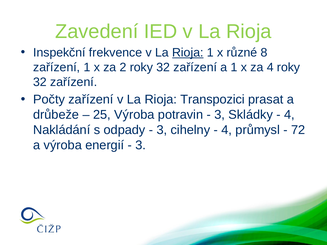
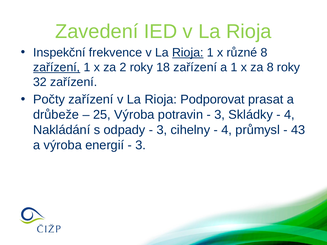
zařízení at (57, 67) underline: none -> present
2 roky 32: 32 -> 18
za 4: 4 -> 8
Transpozici: Transpozici -> Podporovat
72: 72 -> 43
